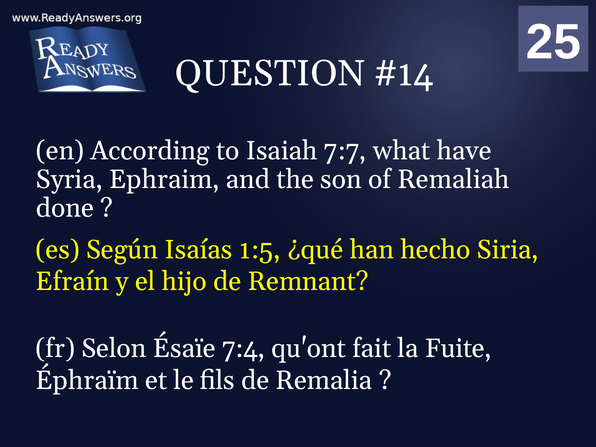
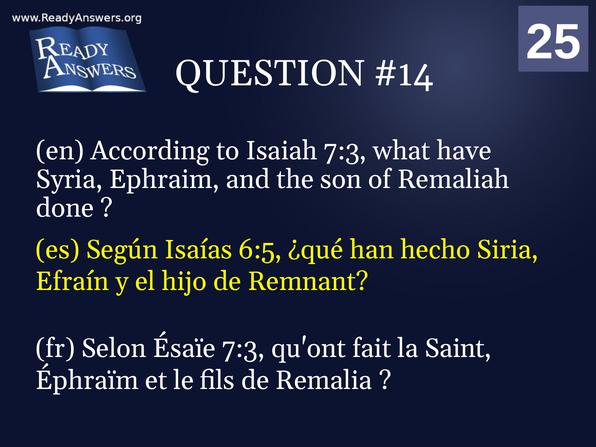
Isaiah 7:7: 7:7 -> 7:3
1:5: 1:5 -> 6:5
Ésaïe 7:4: 7:4 -> 7:3
Fuite: Fuite -> Saint
